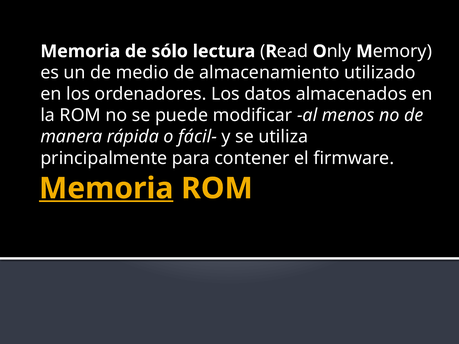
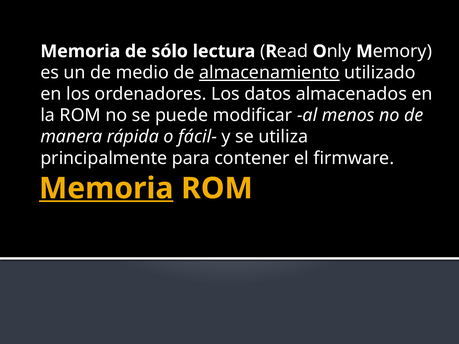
almacenamiento underline: none -> present
